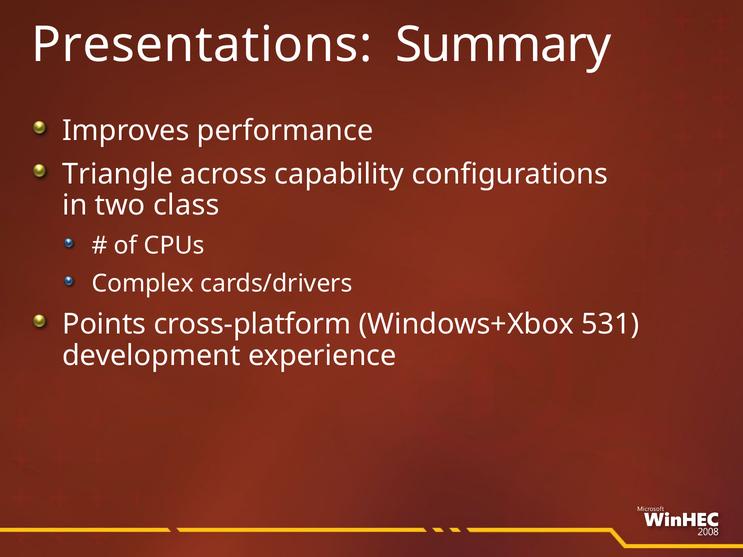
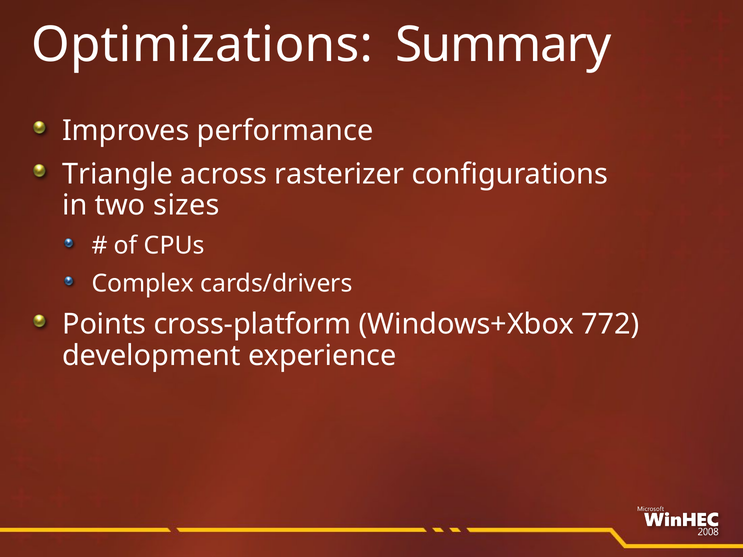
Presentations: Presentations -> Optimizations
capability: capability -> rasterizer
class: class -> sizes
531: 531 -> 772
